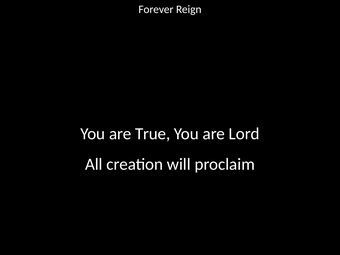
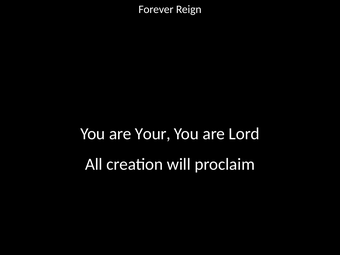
True: True -> Your
